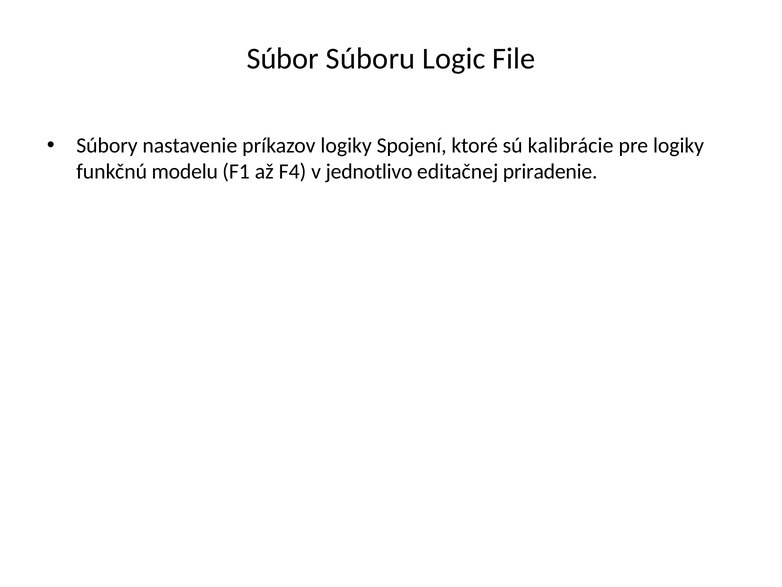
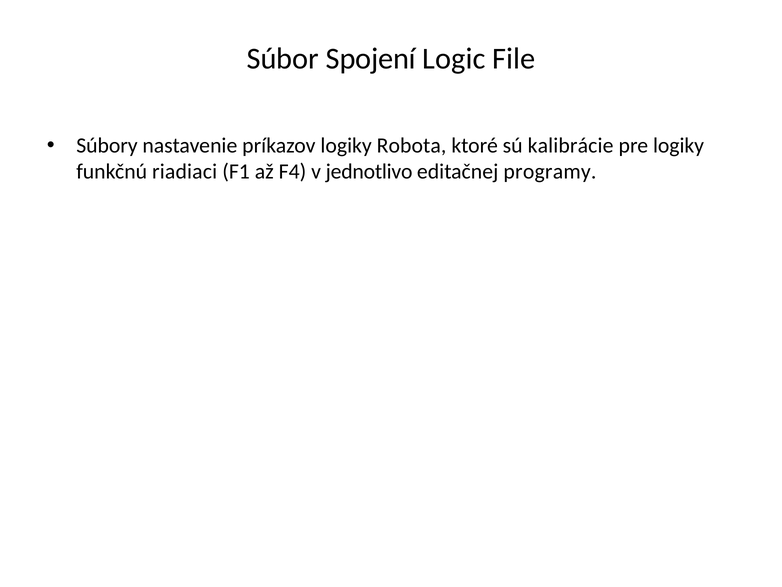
Súboru: Súboru -> Spojení
Spojení: Spojení -> Robota
modelu: modelu -> riadiaci
priradenie: priradenie -> programy
